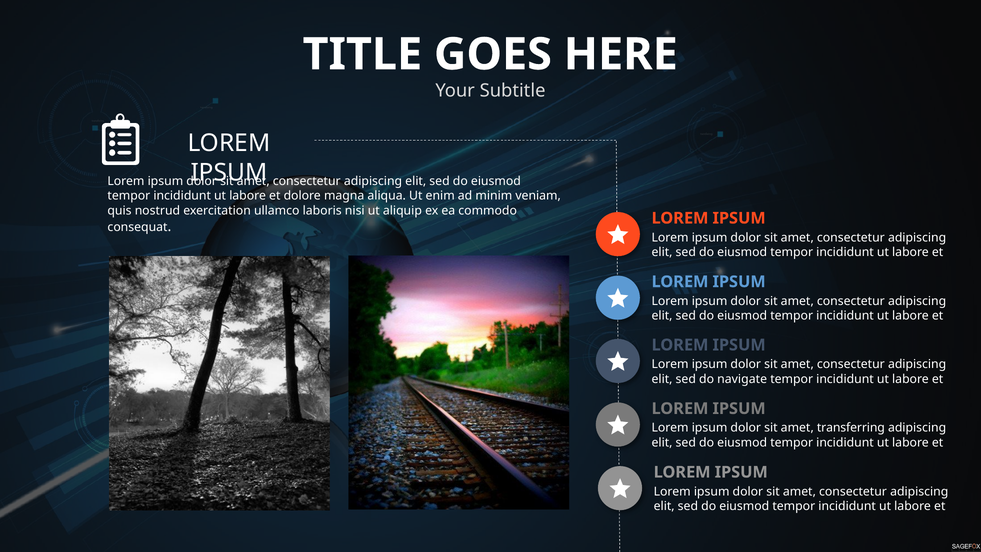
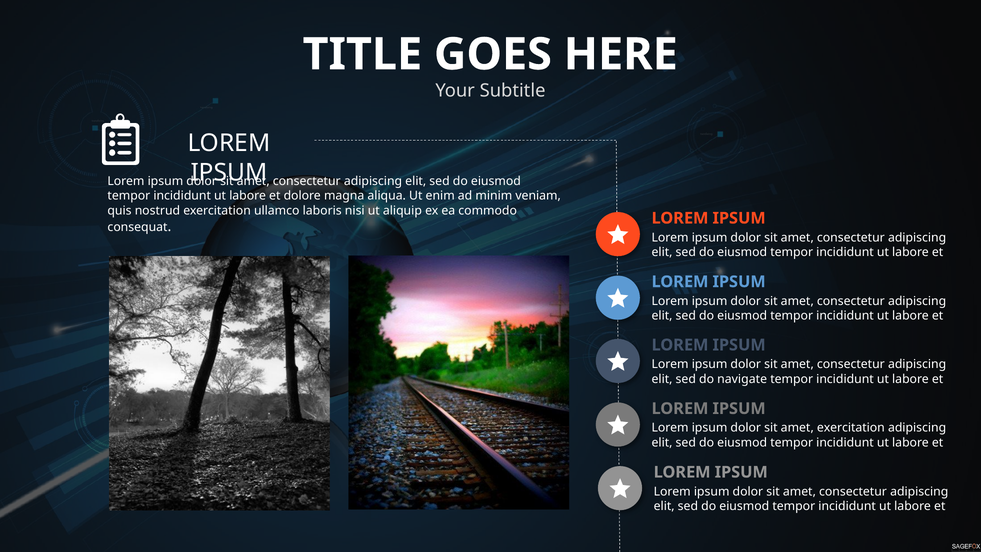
amet transferring: transferring -> exercitation
